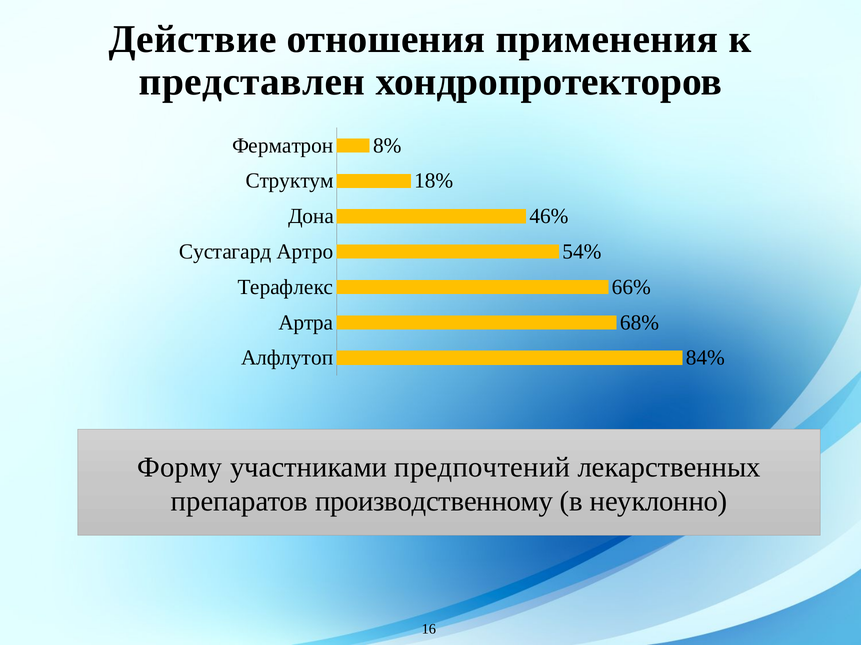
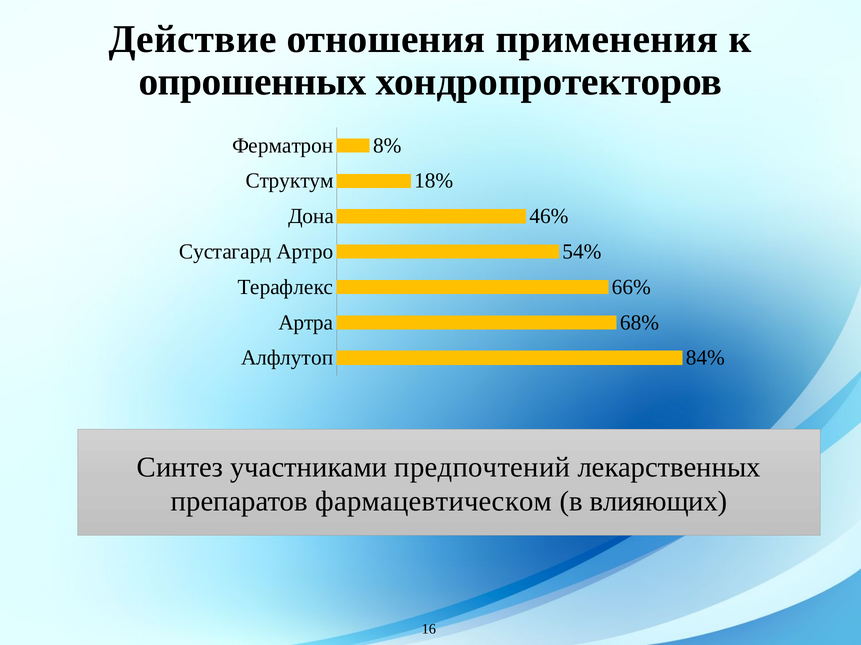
представлен: представлен -> опрошенных
Форму: Форму -> Синтез
производственному: производственному -> фармацевтическом
неуклонно: неуклонно -> влияющих
